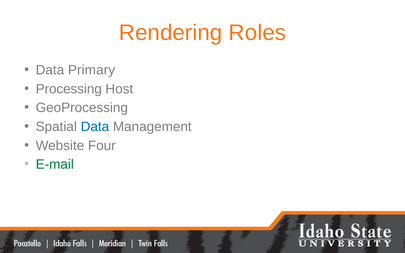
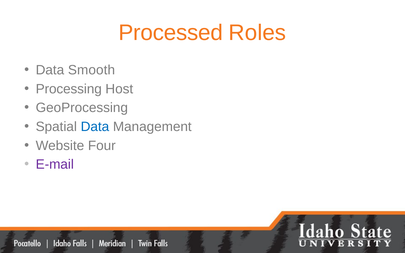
Rendering: Rendering -> Processed
Primary: Primary -> Smooth
E-mail colour: green -> purple
